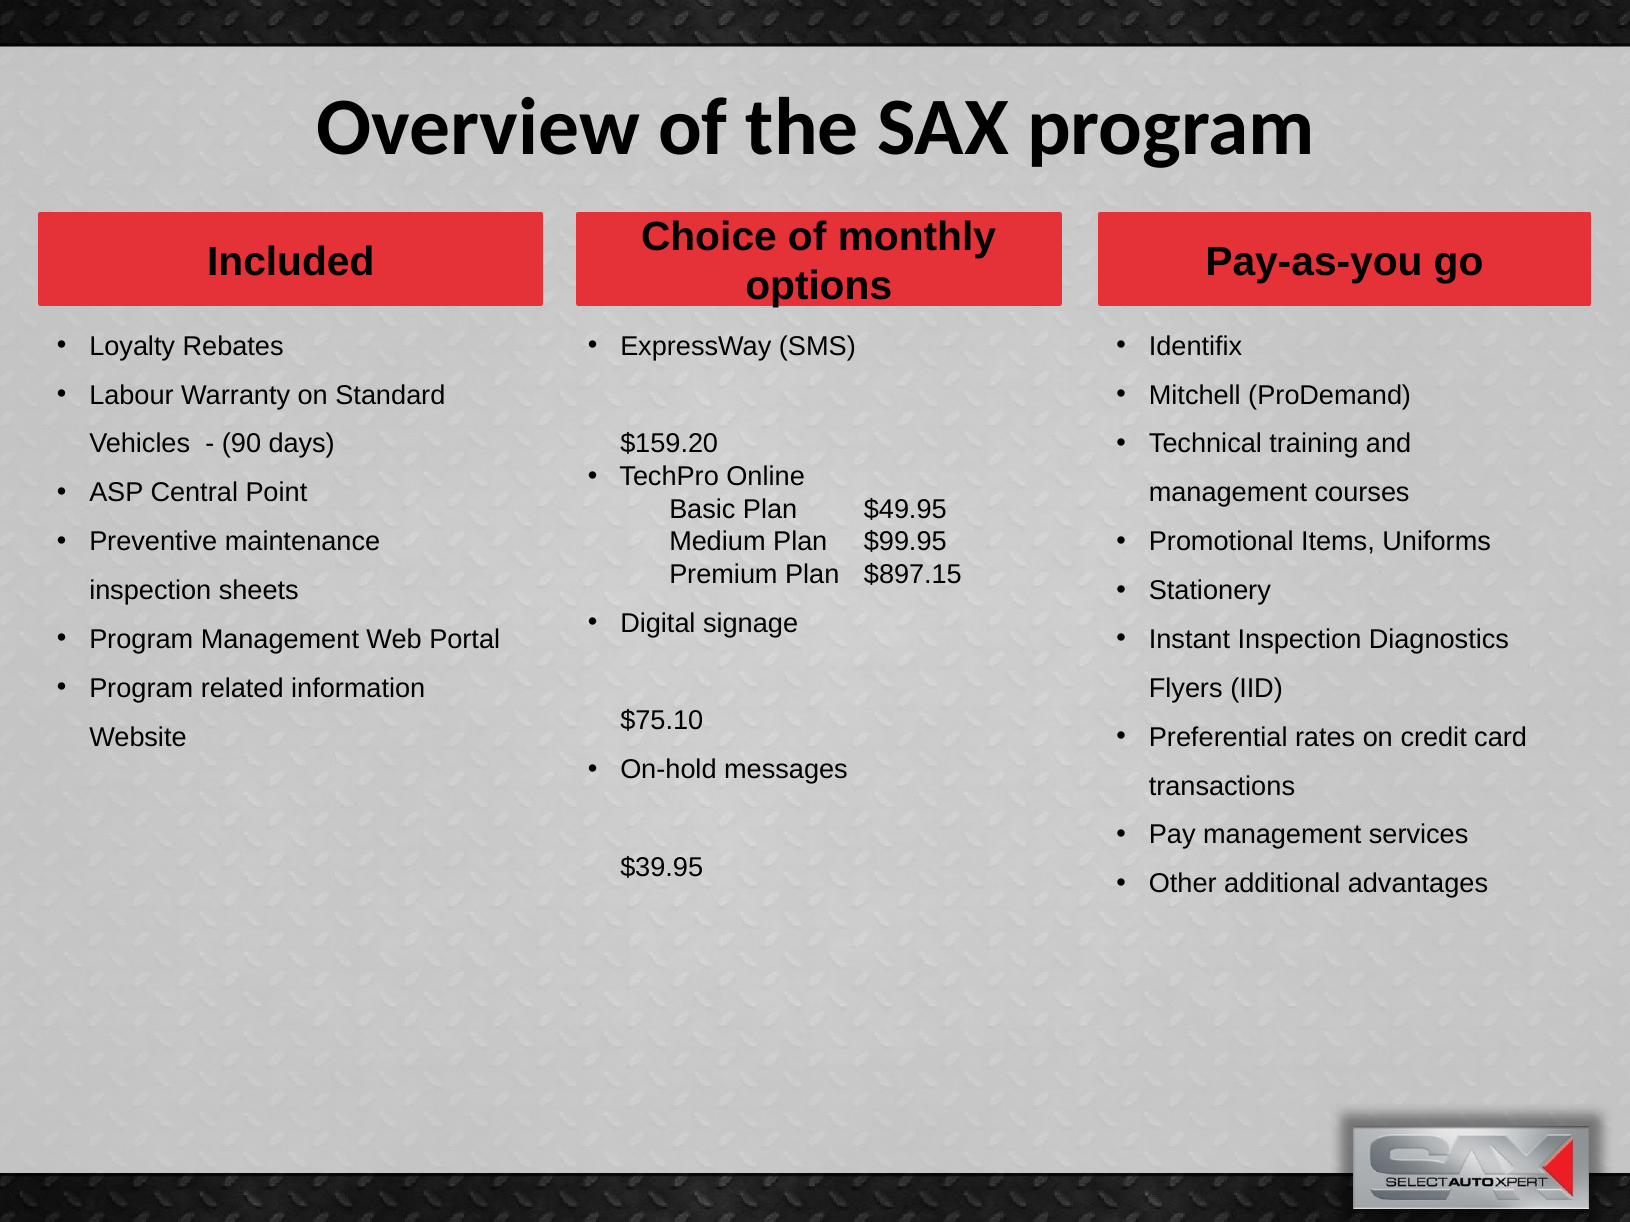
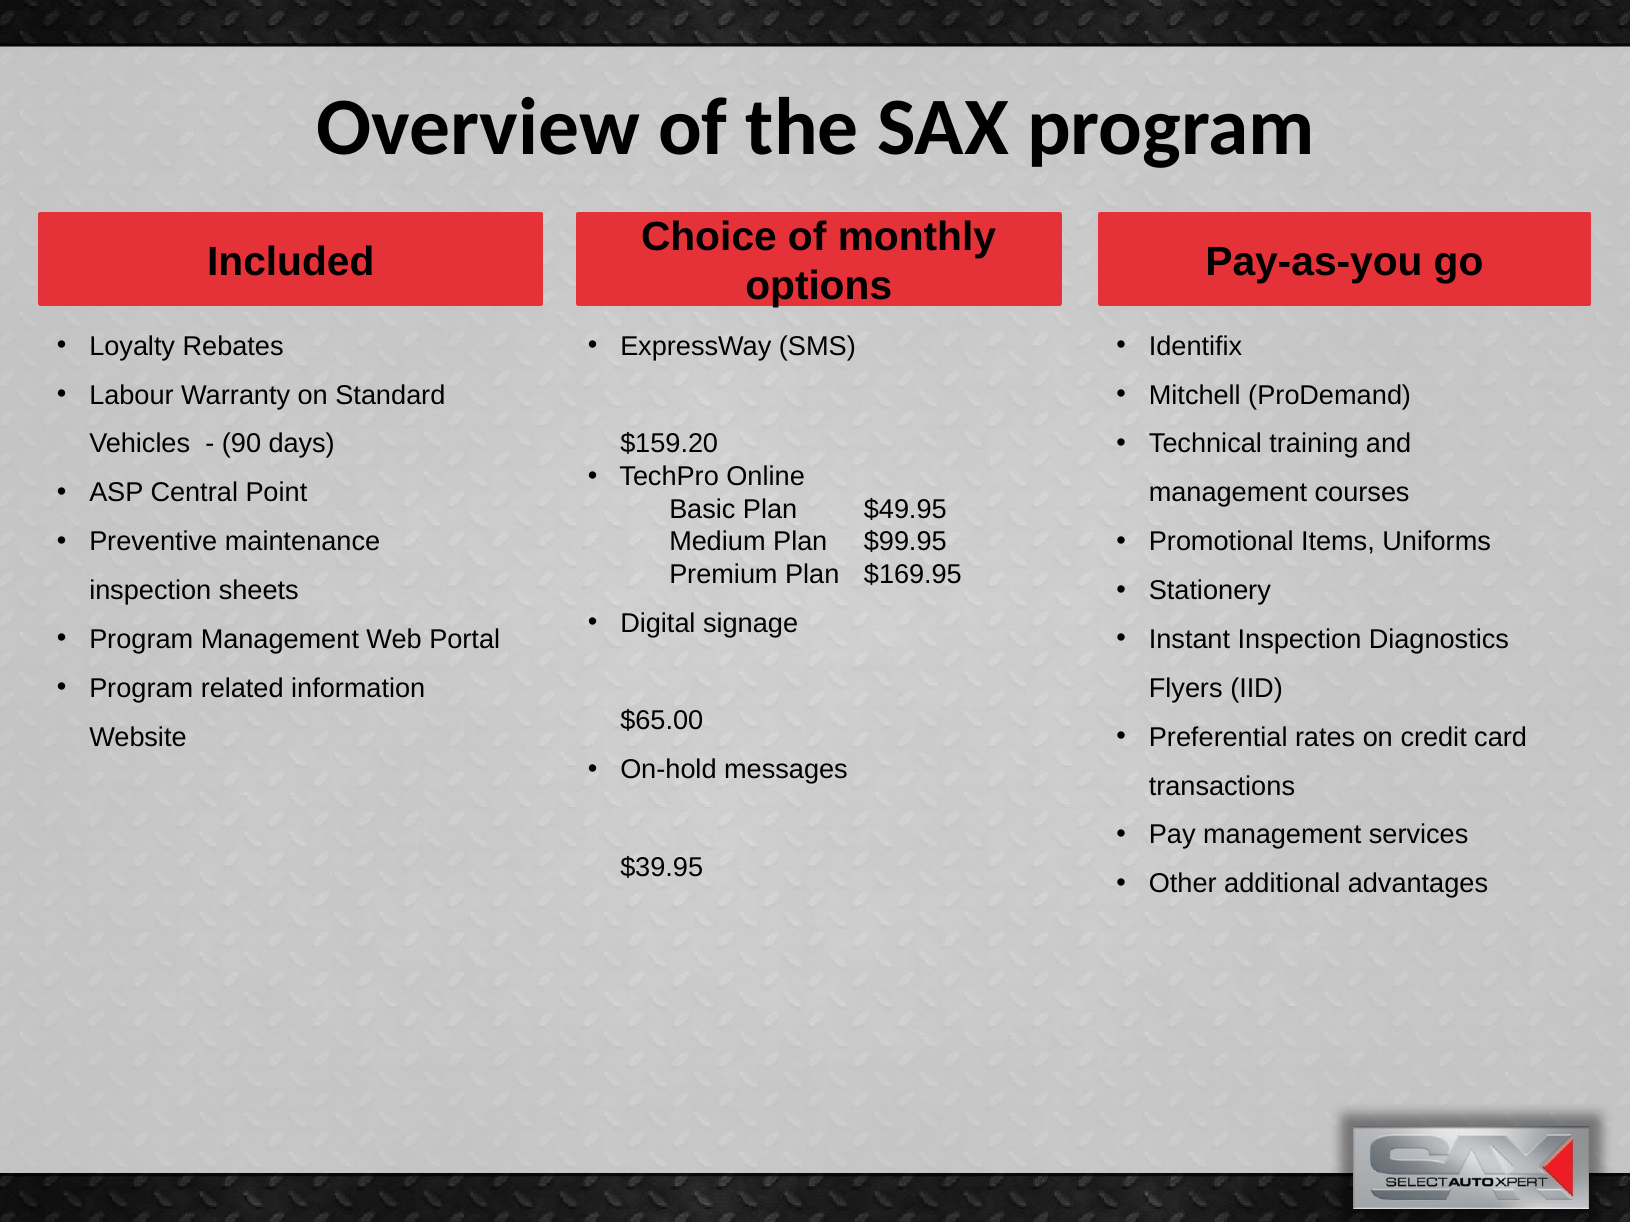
$897.15: $897.15 -> $169.95
$75.10: $75.10 -> $65.00
